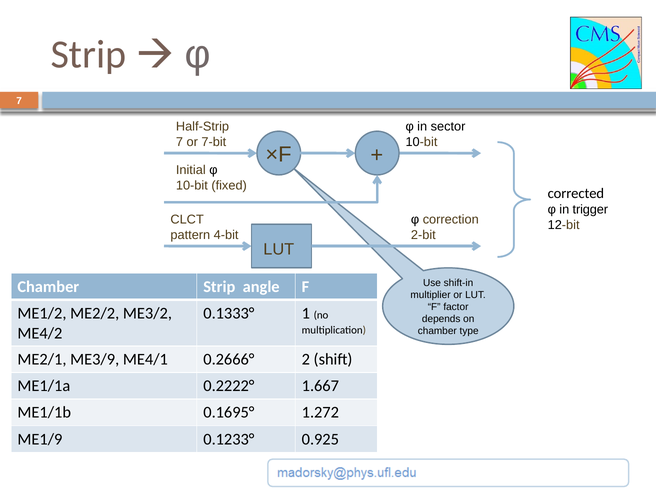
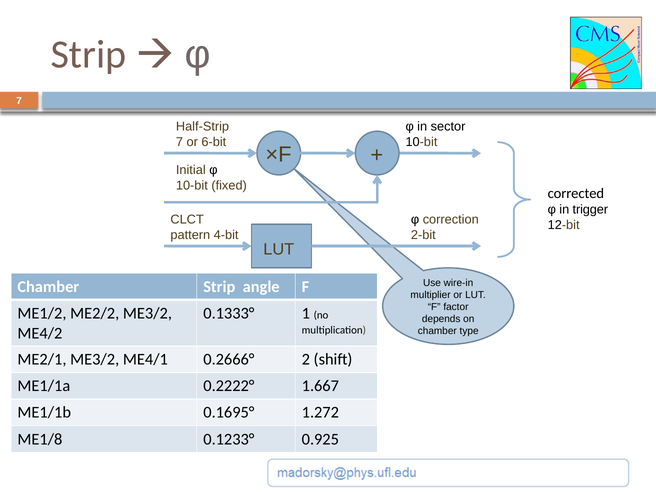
7-bit: 7-bit -> 6-bit
shift-in: shift-in -> wire-in
ME2/1 ME3/9: ME3/9 -> ME3/2
ME1/9: ME1/9 -> ME1/8
